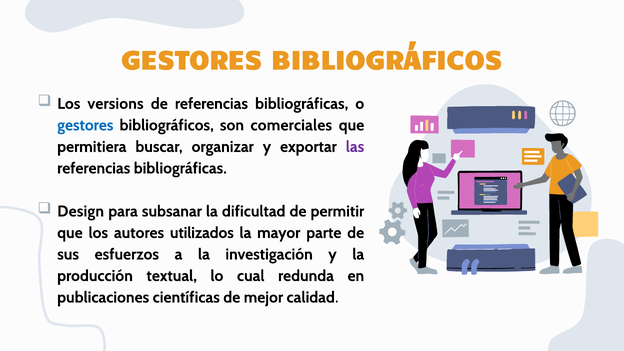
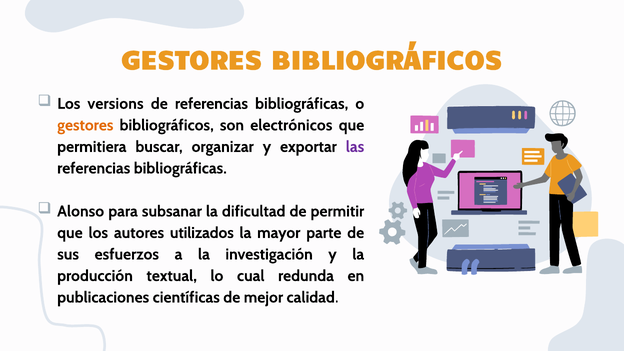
gestores at (85, 125) colour: blue -> orange
comerciales: comerciales -> electrónicos
Design: Design -> Alonso
